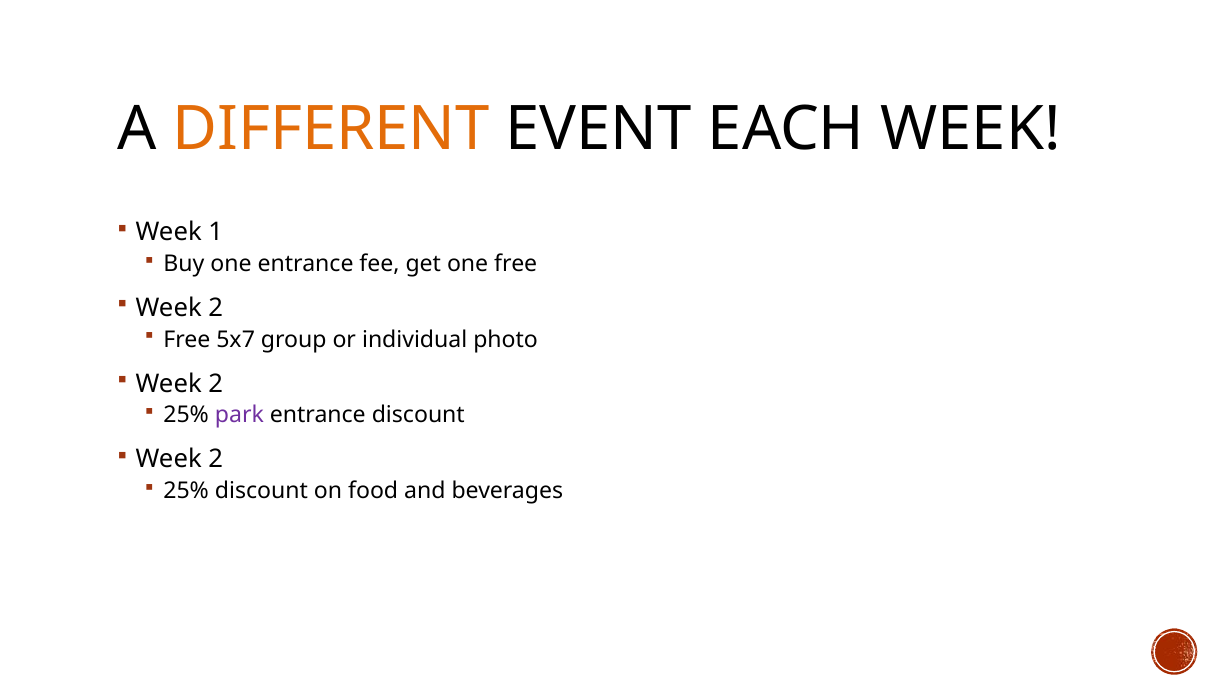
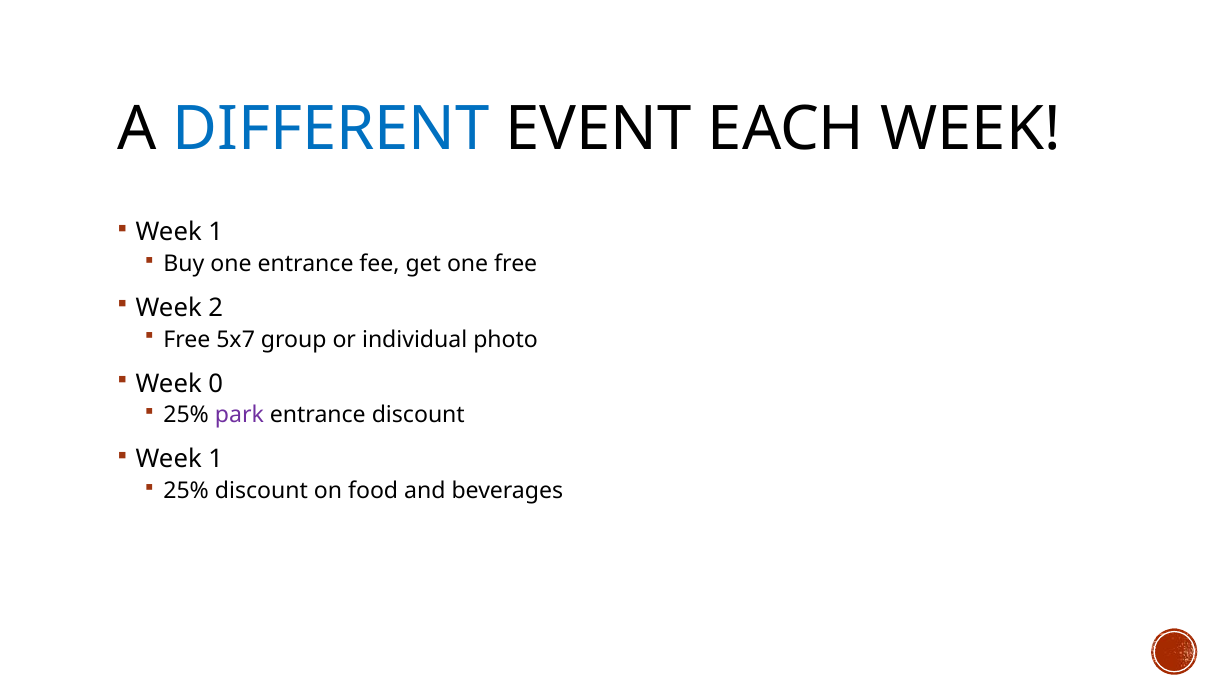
DIFFERENT colour: orange -> blue
2 at (216, 384): 2 -> 0
2 at (216, 460): 2 -> 1
